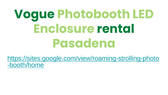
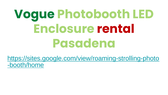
rental colour: green -> red
